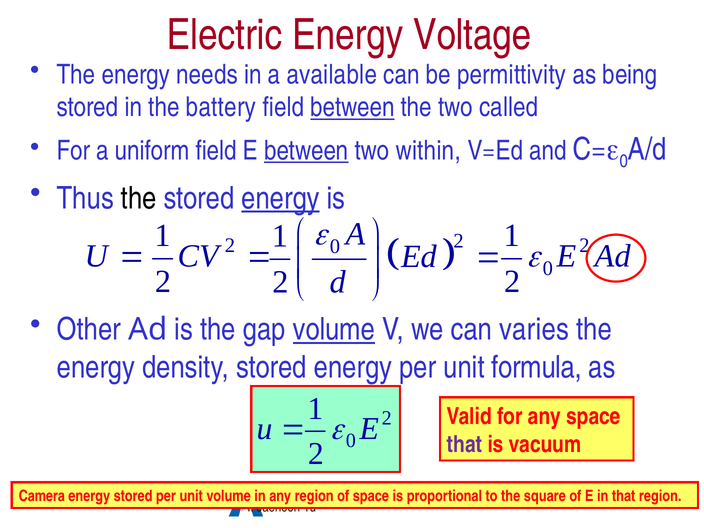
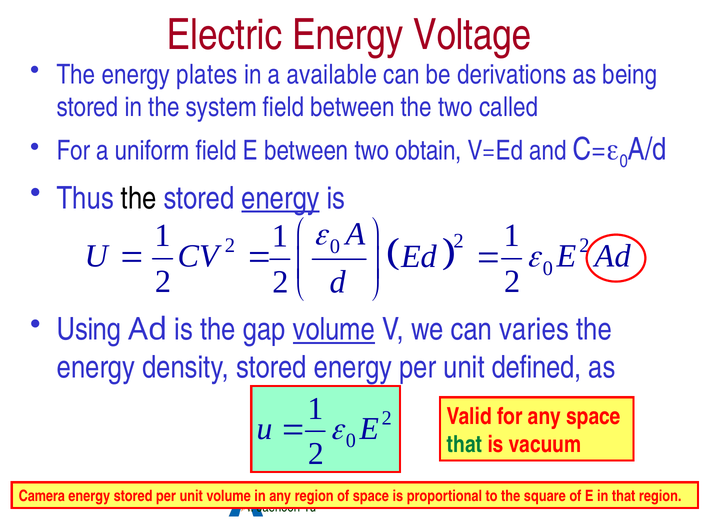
needs: needs -> plates
permittivity: permittivity -> derivations
battery: battery -> system
between at (352, 107) underline: present -> none
between at (306, 150) underline: present -> none
within: within -> obtain
Other: Other -> Using
formula: formula -> defined
that at (465, 445) colour: purple -> green
